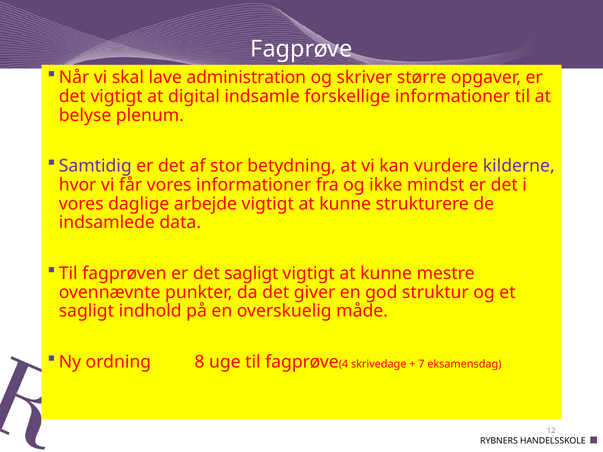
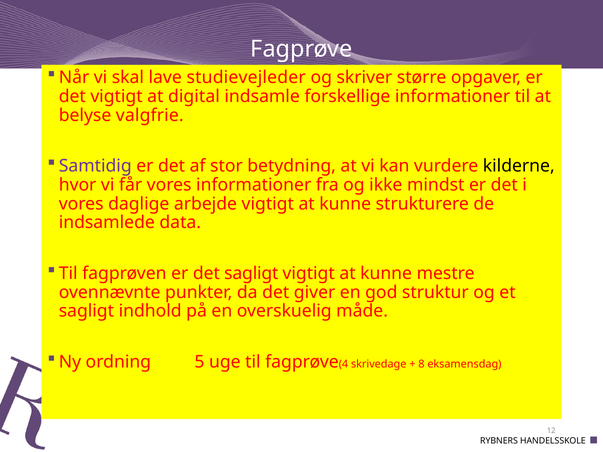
administration: administration -> studievejleder
plenum: plenum -> valgfrie
kilderne colour: purple -> black
8: 8 -> 5
7: 7 -> 8
